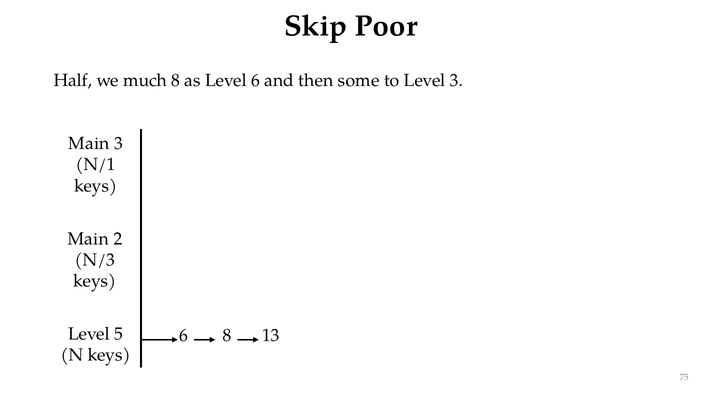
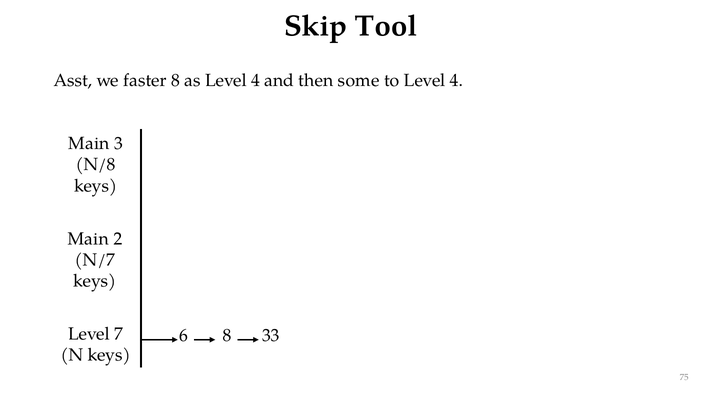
Poor: Poor -> Tool
Half: Half -> Asst
much: much -> faster
as Level 6: 6 -> 4
to Level 3: 3 -> 4
N/1: N/1 -> N/8
N/3: N/3 -> N/7
5: 5 -> 7
13: 13 -> 33
